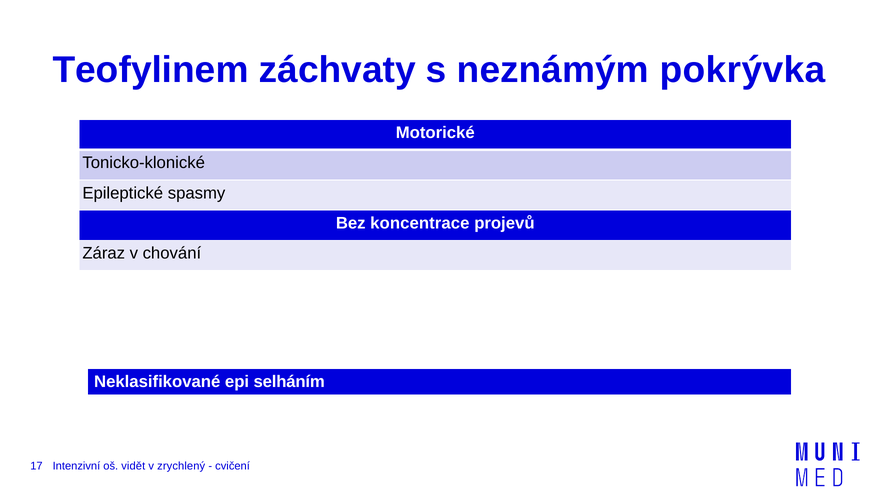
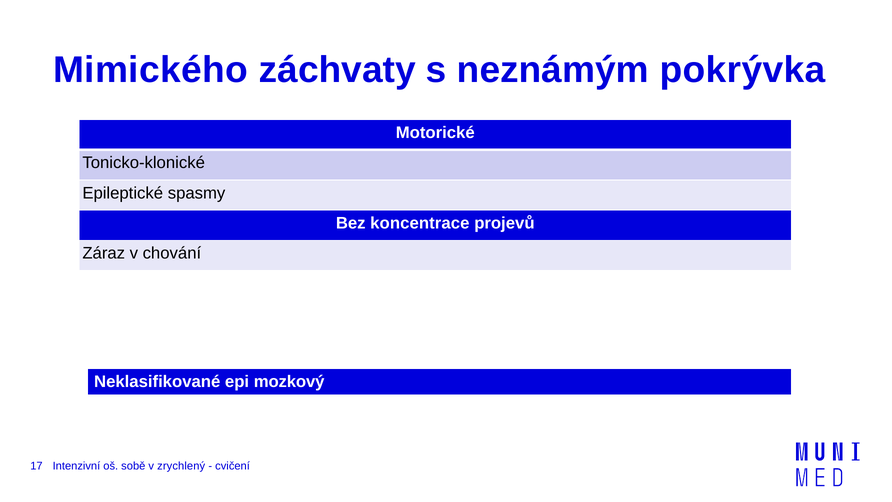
Teofylinem: Teofylinem -> Mimického
selháním: selháním -> mozkový
vidět: vidět -> sobě
